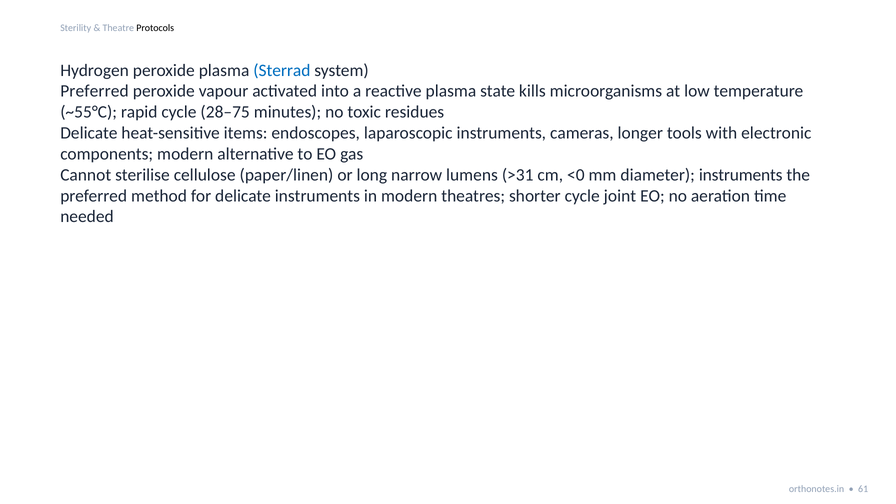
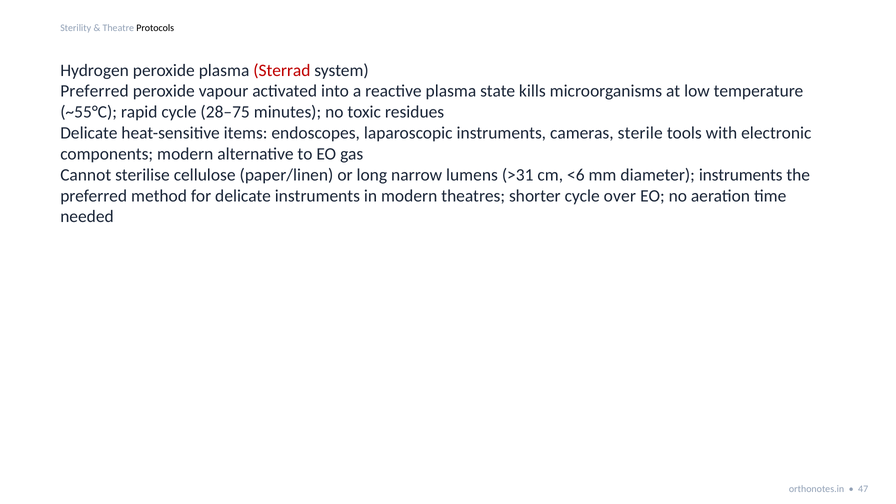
Sterrad colour: blue -> red
longer: longer -> sterile
<0: <0 -> <6
joint: joint -> over
61: 61 -> 47
